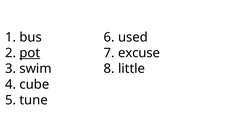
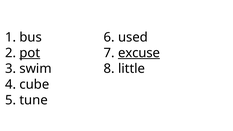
excuse underline: none -> present
